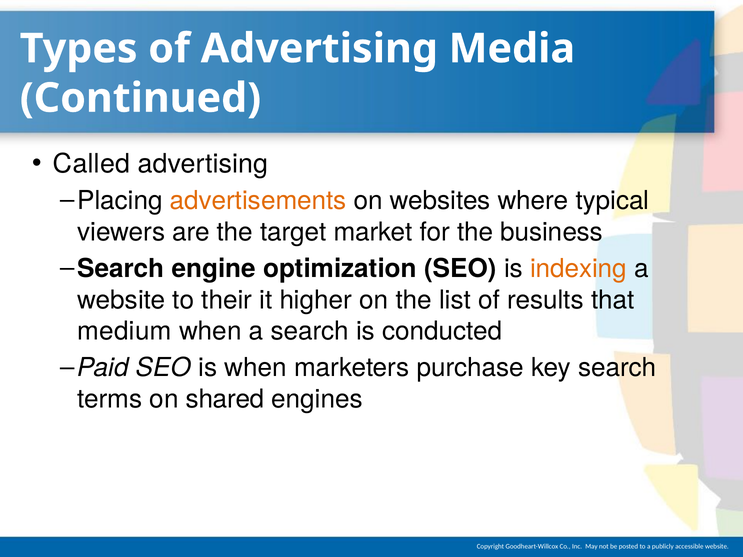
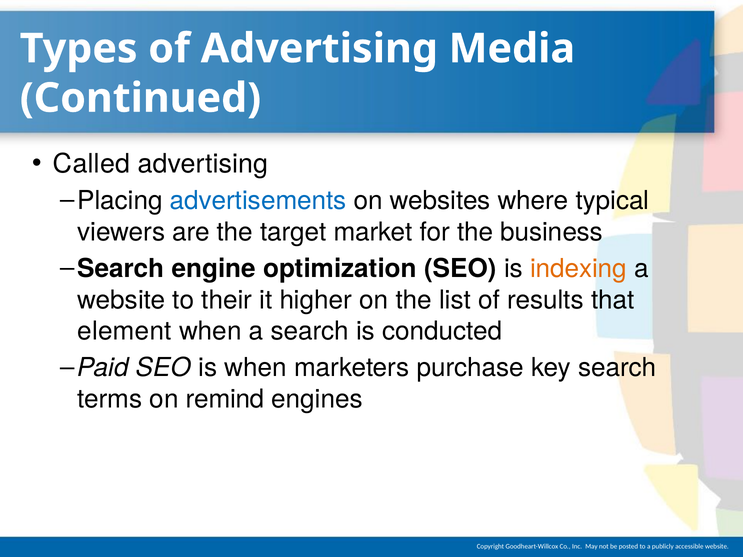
advertisements colour: orange -> blue
medium: medium -> element
shared: shared -> remind
